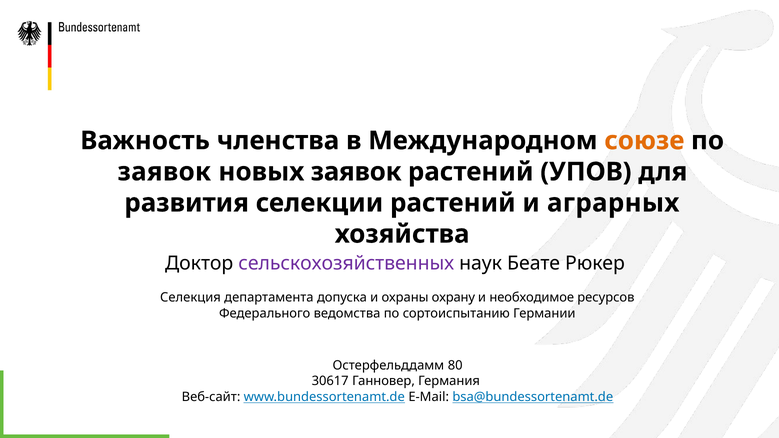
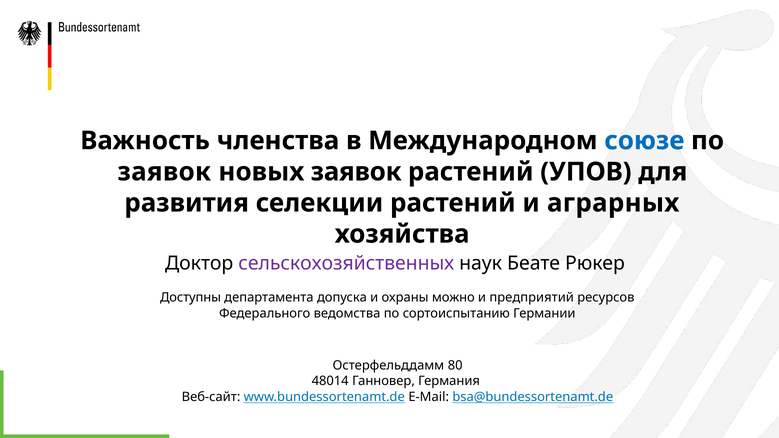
союзе colour: orange -> blue
Селекция: Селекция -> Доступны
охрану: охрану -> можно
необходимое: необходимое -> предприятий
30617: 30617 -> 48014
